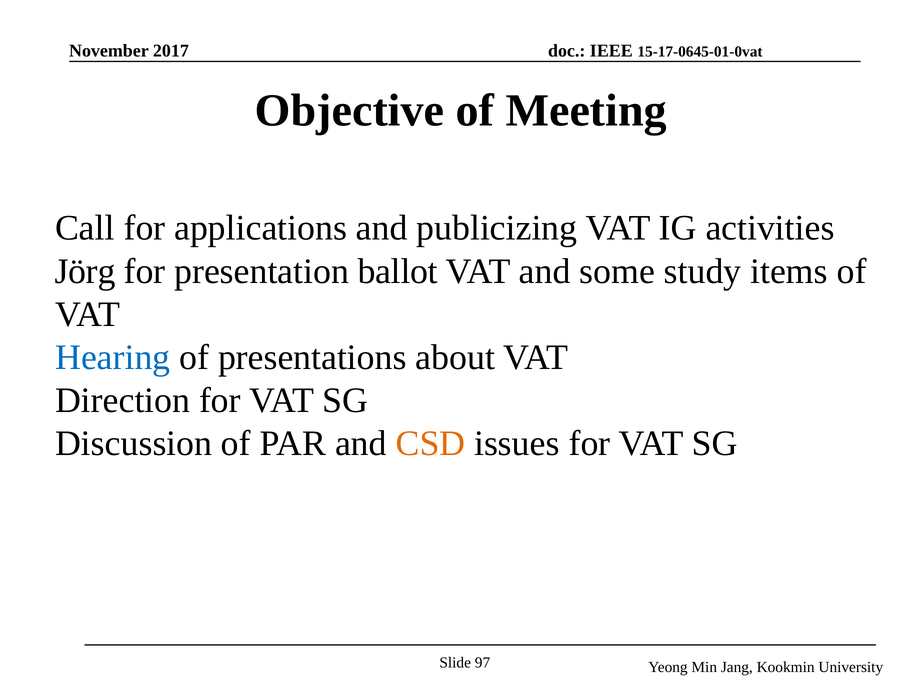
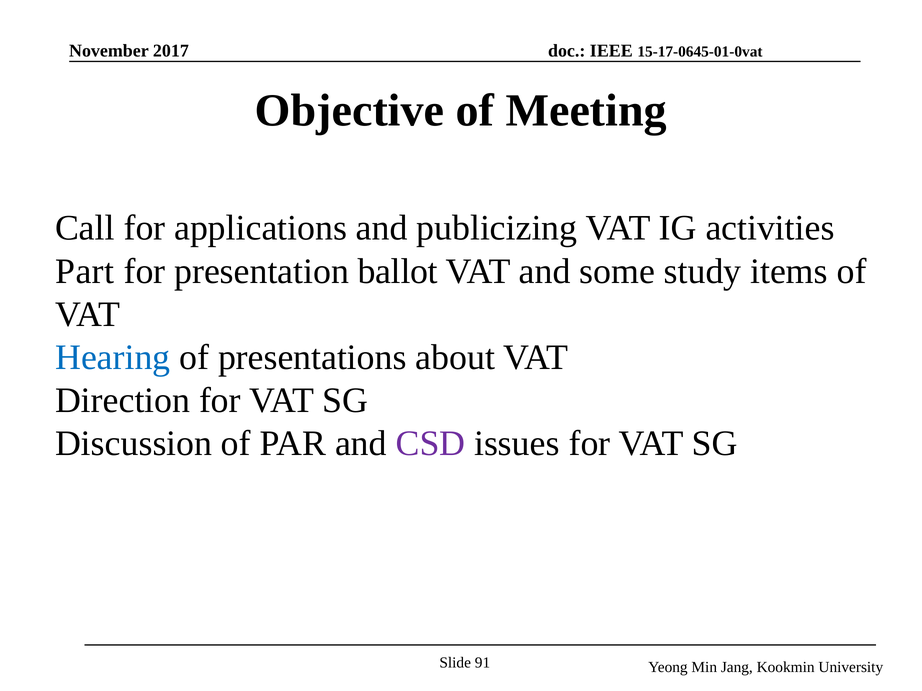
Jörg: Jörg -> Part
CSD colour: orange -> purple
97: 97 -> 91
